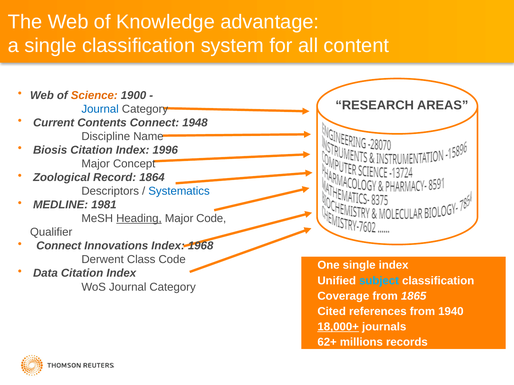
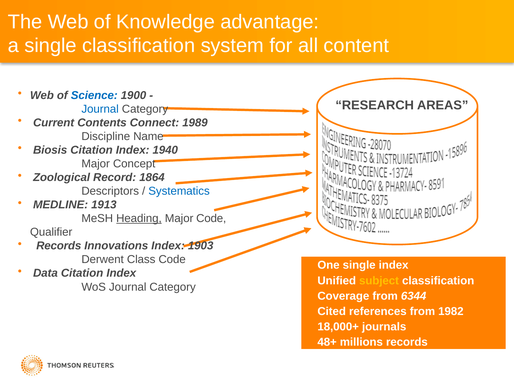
Science colour: orange -> blue
1948: 1948 -> 1989
1996: 1996 -> 1940
1981: 1981 -> 1913
Connect at (59, 246): Connect -> Records
1968: 1968 -> 1903
subject colour: light blue -> yellow
1865: 1865 -> 6344
1940: 1940 -> 1982
18,000+ underline: present -> none
62+: 62+ -> 48+
